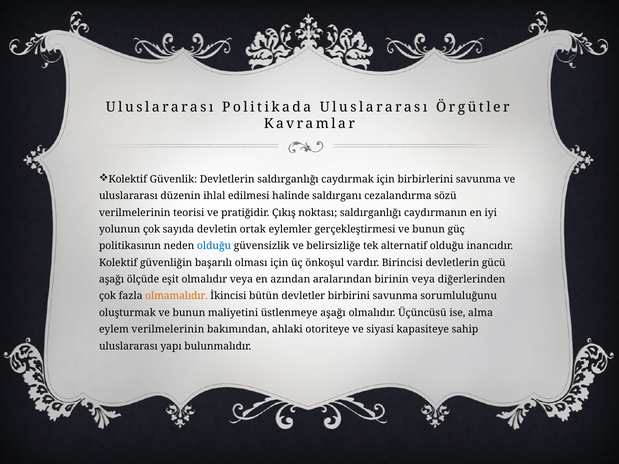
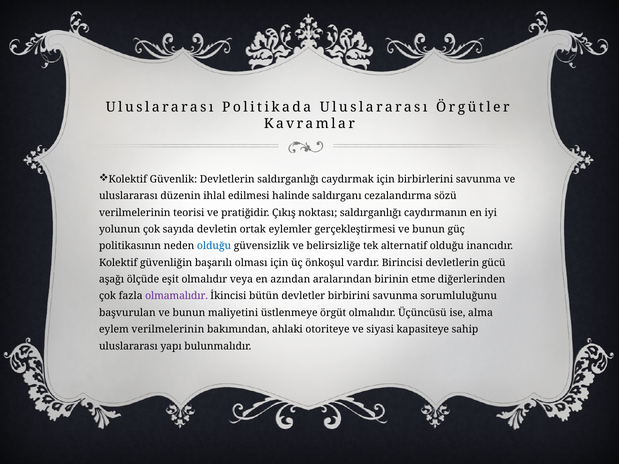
birinin veya: veya -> etme
olmamalıdır colour: orange -> purple
oluşturmak: oluşturmak -> başvurulan
üstlenmeye aşağı: aşağı -> örgüt
